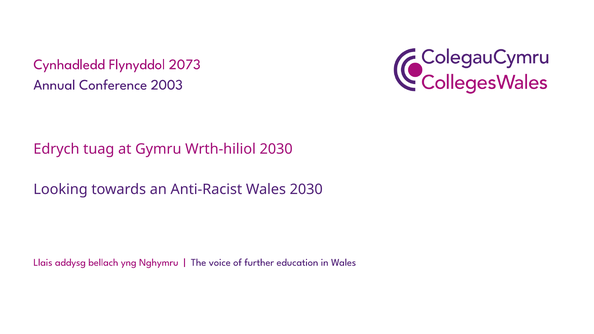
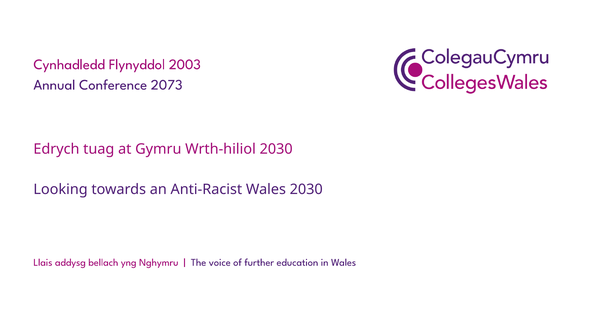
2073: 2073 -> 2003
2003: 2003 -> 2073
